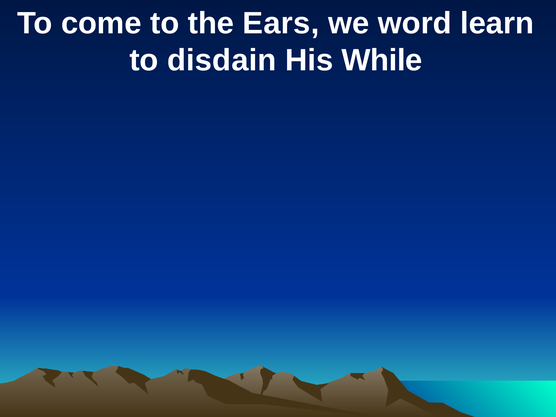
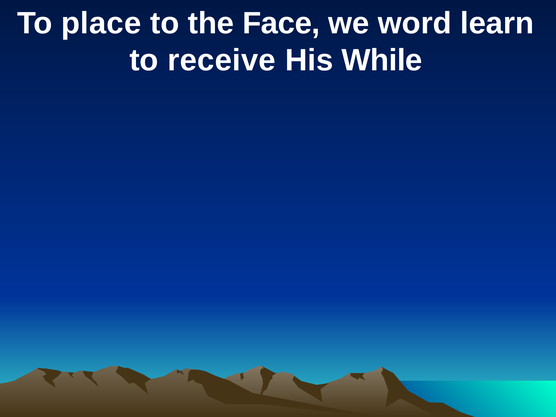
come: come -> place
Ears: Ears -> Face
disdain: disdain -> receive
